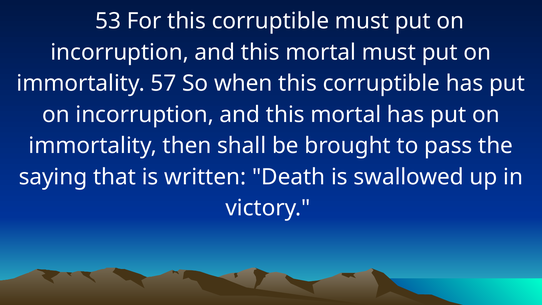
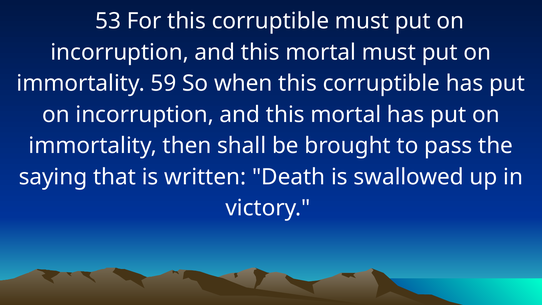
57: 57 -> 59
